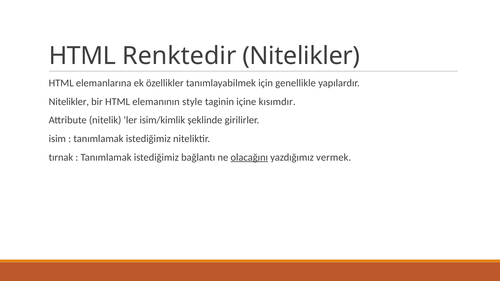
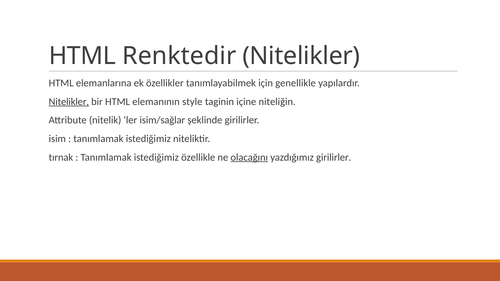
Nitelikler at (69, 102) underline: none -> present
kısımdır: kısımdır -> niteliğin
isim/kimlik: isim/kimlik -> isim/sağlar
bağlantı: bağlantı -> özellikle
yazdığımız vermek: vermek -> girilirler
